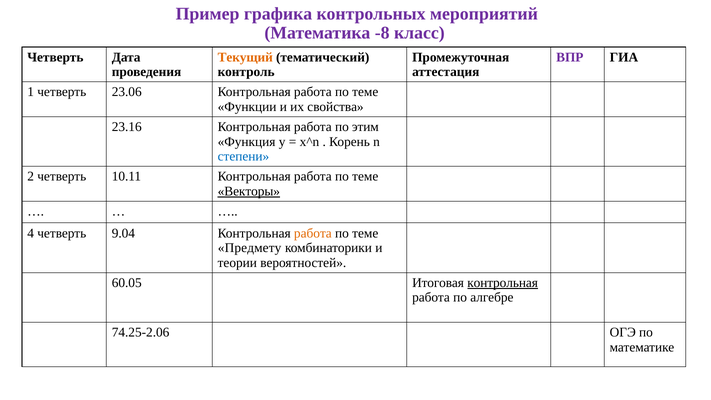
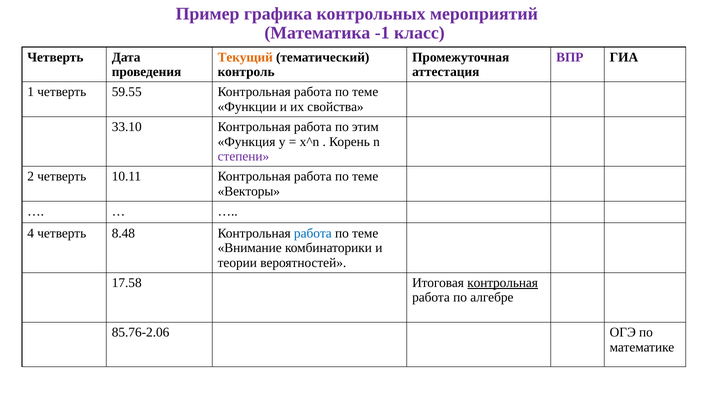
-8: -8 -> -1
23.06: 23.06 -> 59.55
23.16: 23.16 -> 33.10
степени colour: blue -> purple
Векторы underline: present -> none
9.04: 9.04 -> 8.48
работа at (313, 233) colour: orange -> blue
Предмету: Предмету -> Внимание
60.05: 60.05 -> 17.58
74.25-2.06: 74.25-2.06 -> 85.76-2.06
